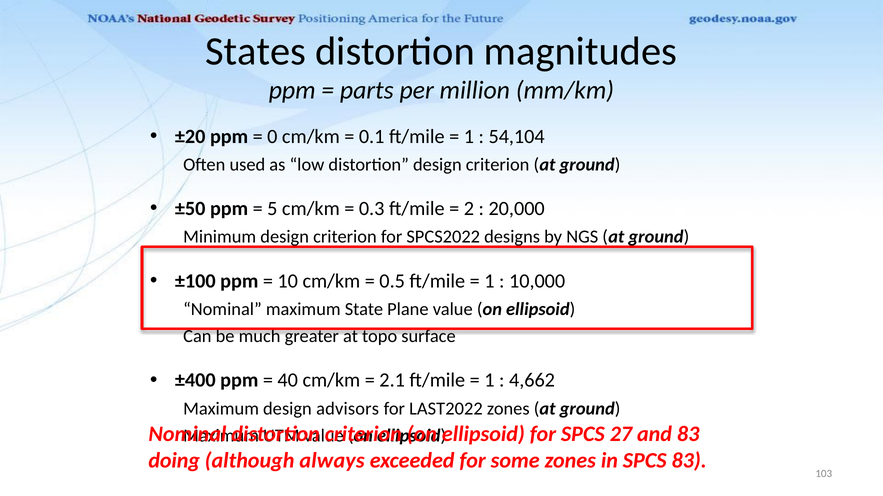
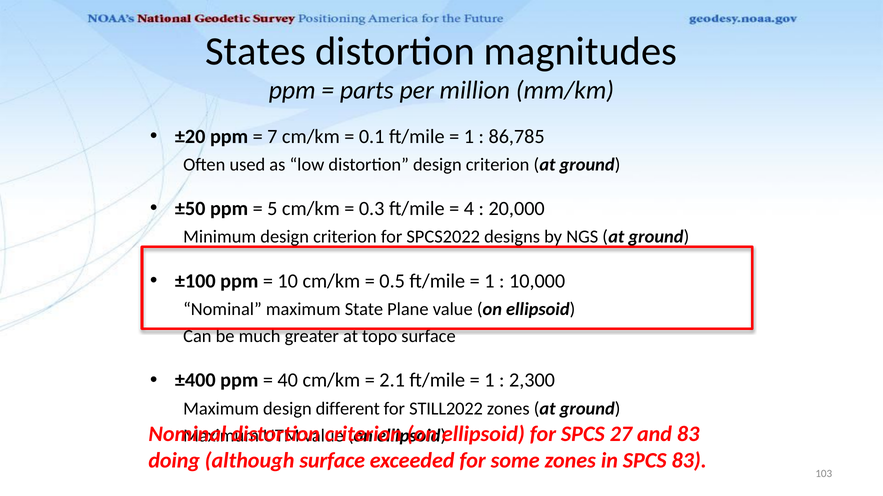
0: 0 -> 7
54,104: 54,104 -> 86,785
2: 2 -> 4
4,662: 4,662 -> 2,300
advisors: advisors -> different
LAST2022: LAST2022 -> STILL2022
although always: always -> surface
